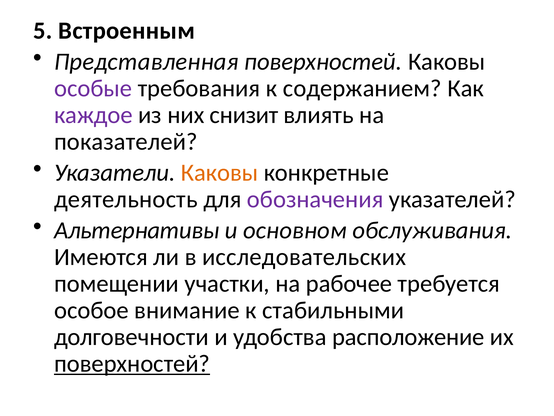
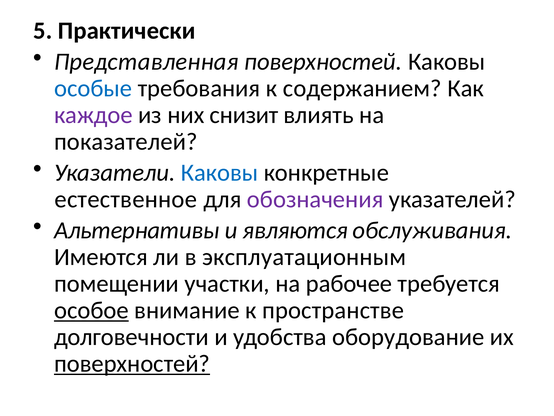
Встроенным: Встроенным -> Практически
особые colour: purple -> blue
Каковы at (220, 173) colour: orange -> blue
деятельность: деятельность -> естественное
основном: основном -> являются
исследовательских: исследовательских -> эксплуатационным
особое underline: none -> present
стабильными: стабильными -> пространстве
расположение: расположение -> оборудование
